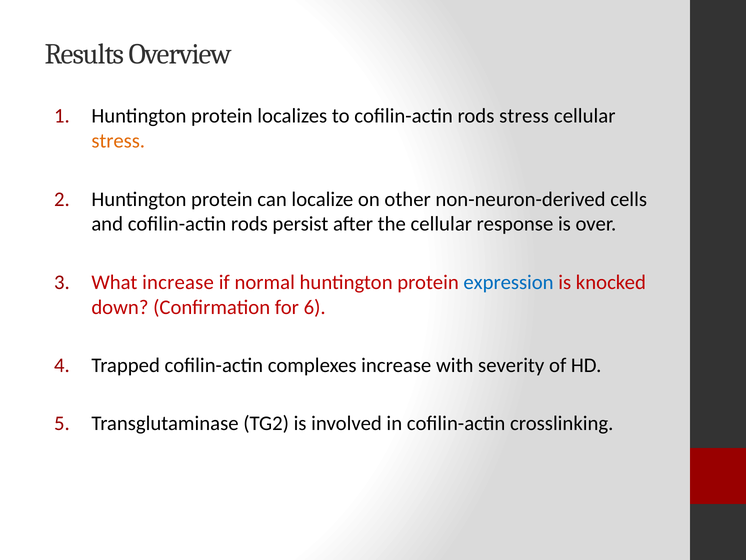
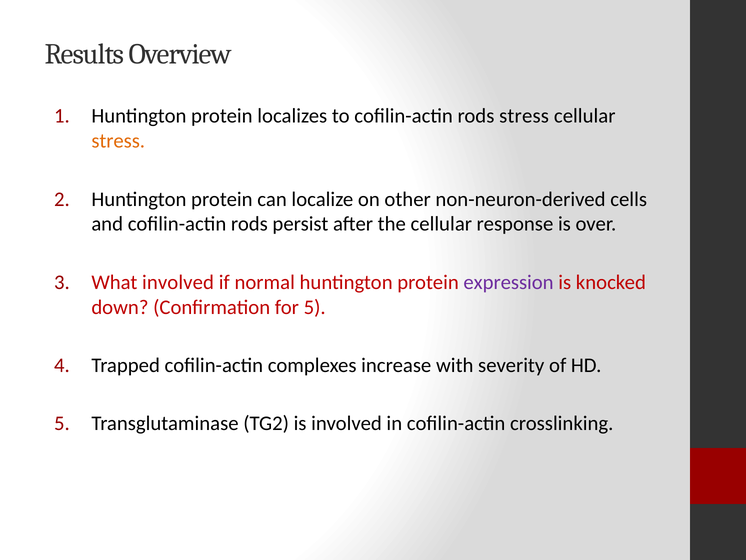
What increase: increase -> involved
expression colour: blue -> purple
for 6: 6 -> 5
